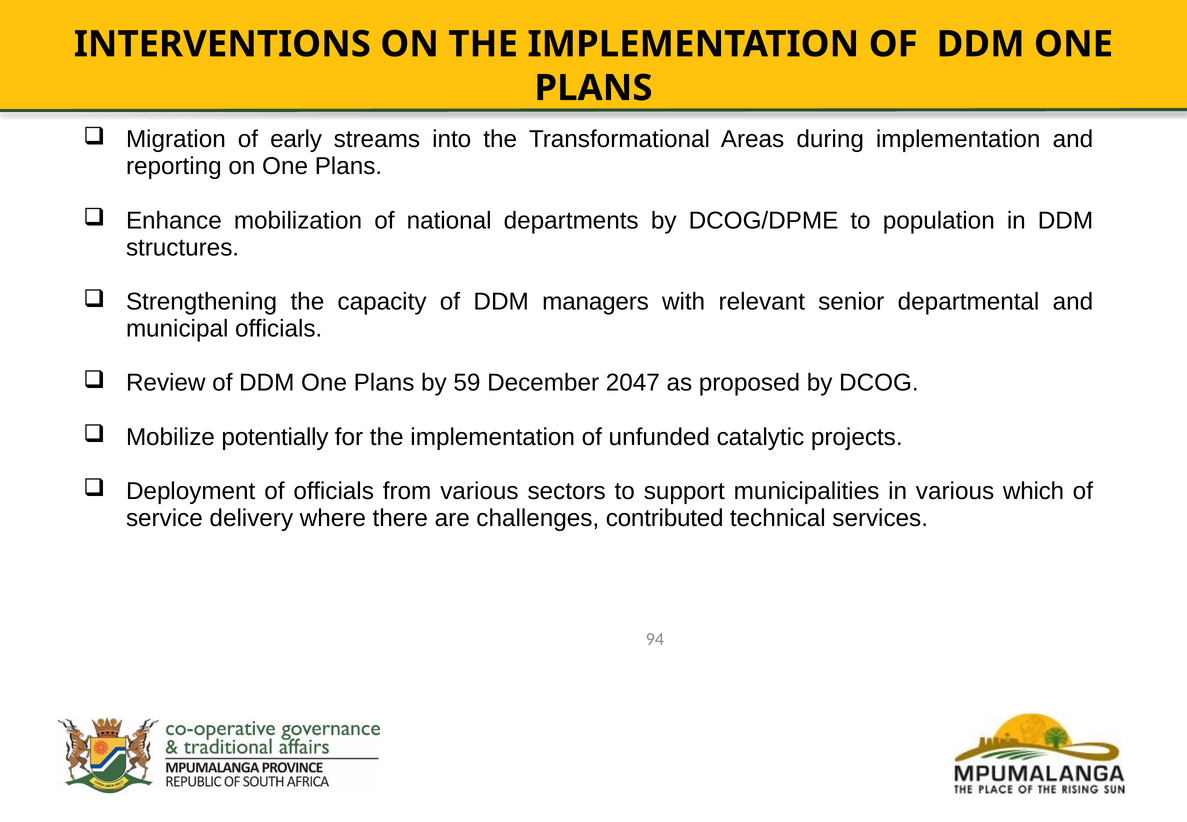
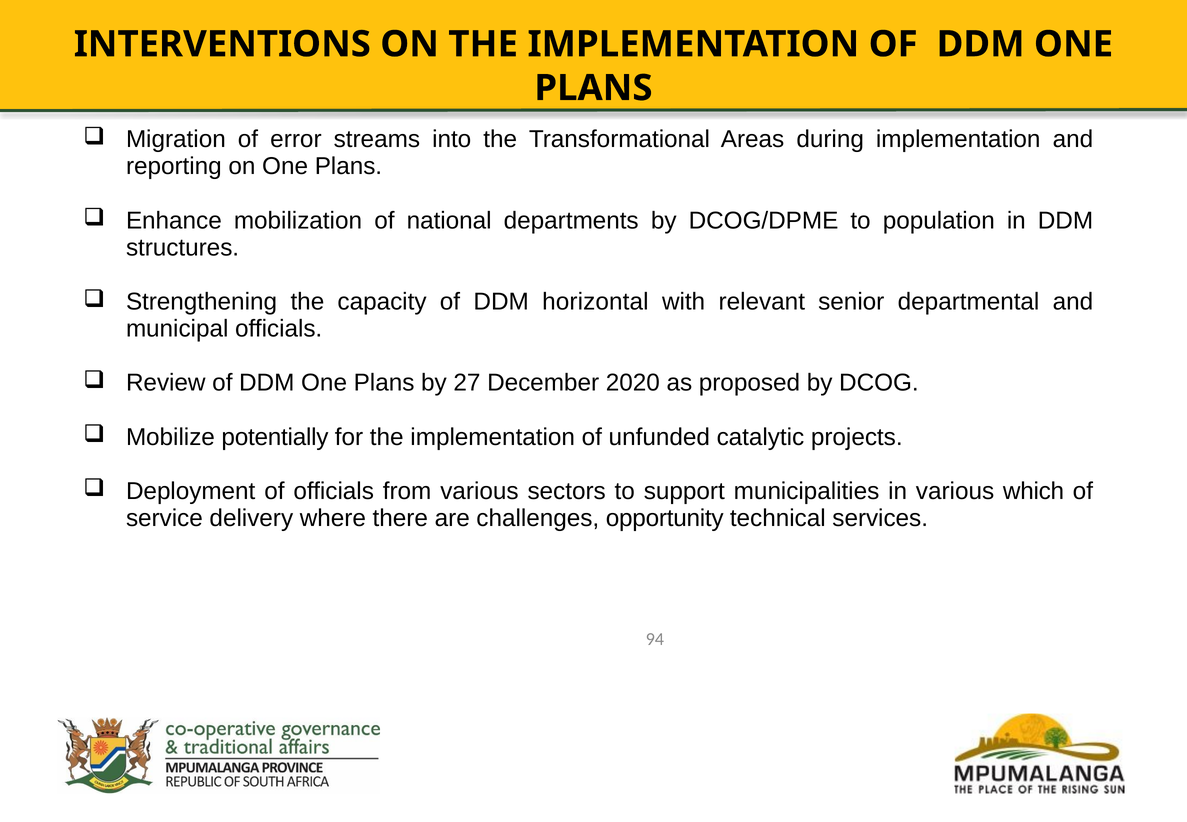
early: early -> error
managers: managers -> horizontal
59: 59 -> 27
2047: 2047 -> 2020
contributed: contributed -> opportunity
